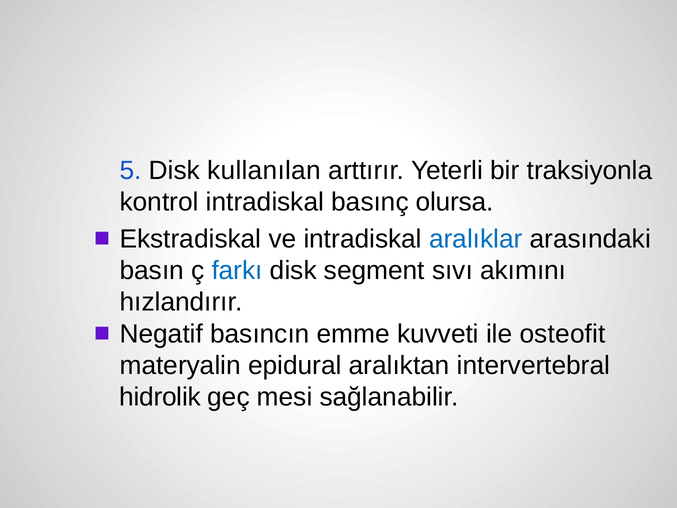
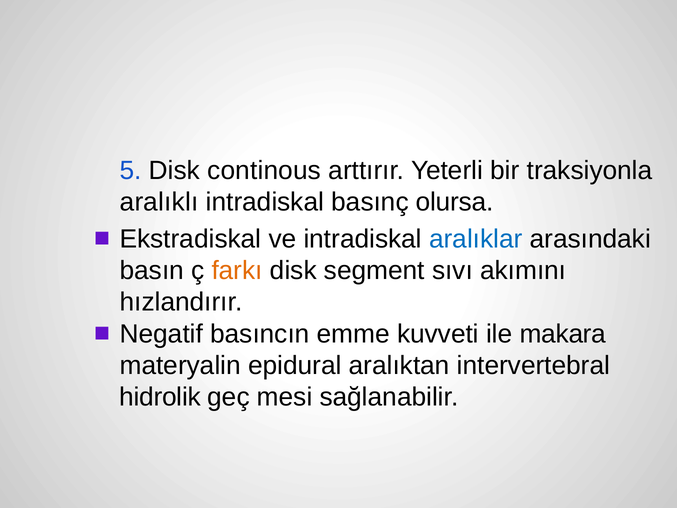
kullanılan: kullanılan -> continous
kontrol: kontrol -> aralıklı
farkı colour: blue -> orange
osteofit: osteofit -> makara
